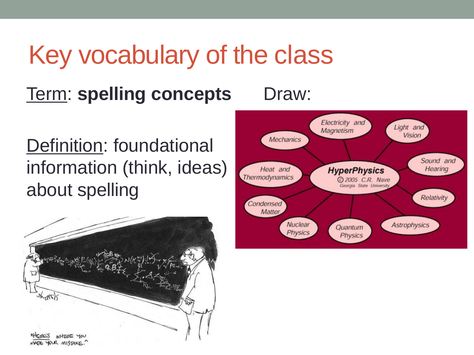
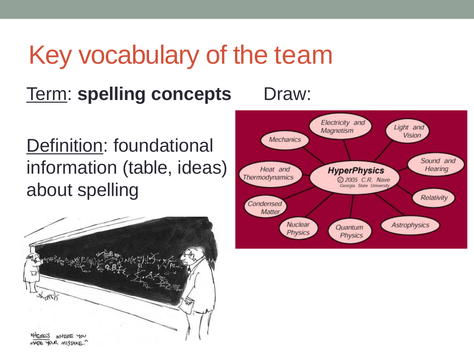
class: class -> team
think: think -> table
